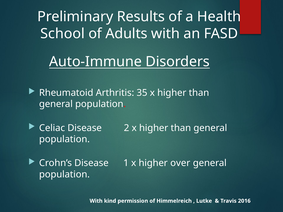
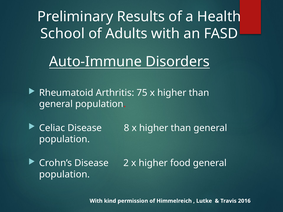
35: 35 -> 75
2: 2 -> 8
1: 1 -> 2
over: over -> food
